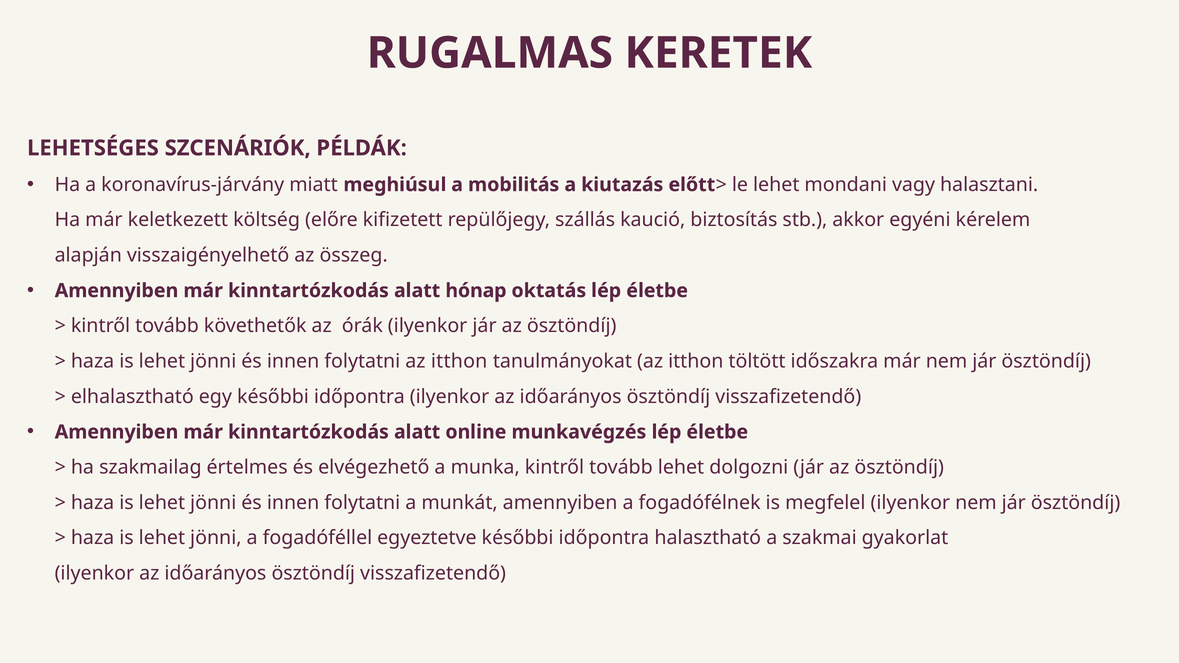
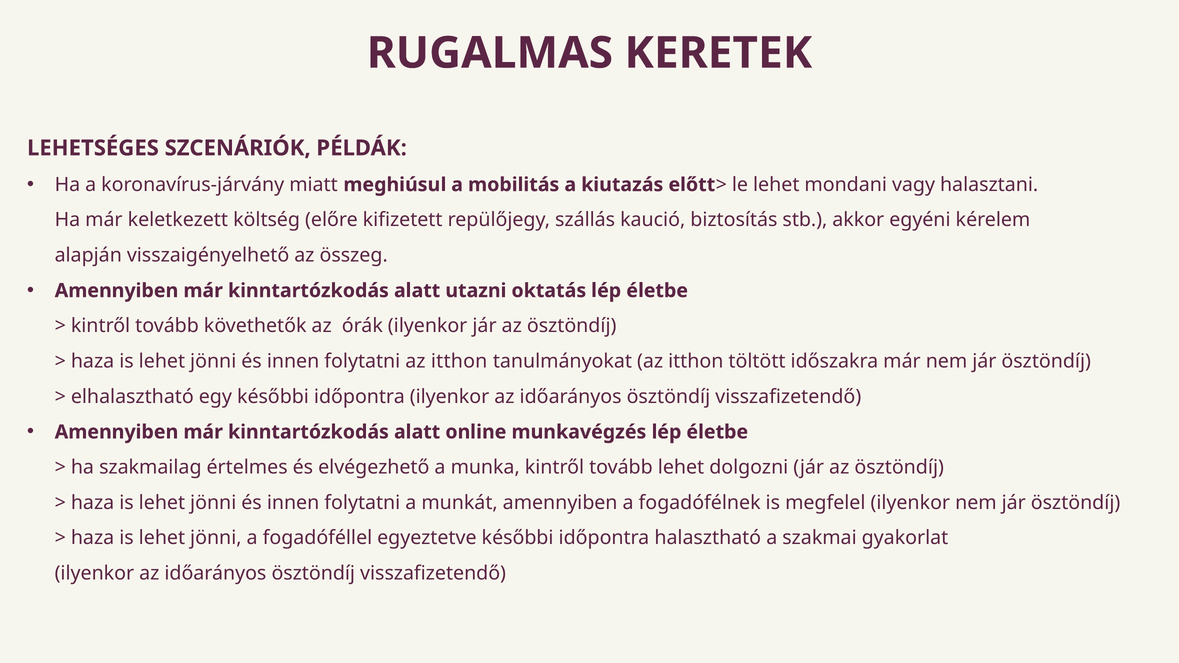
hónap: hónap -> utazni
